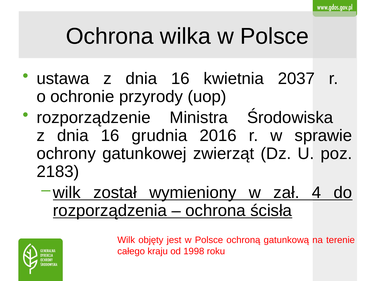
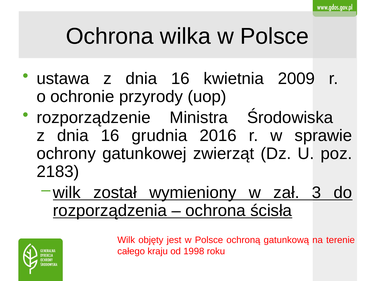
2037: 2037 -> 2009
4: 4 -> 3
